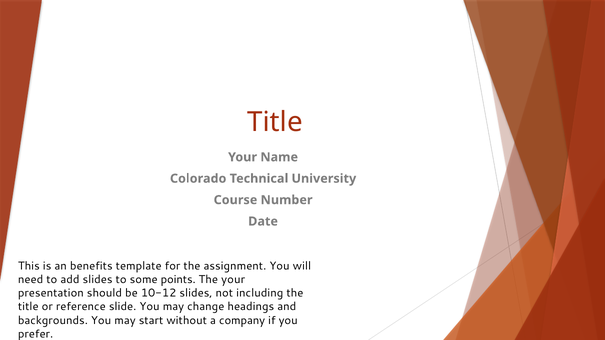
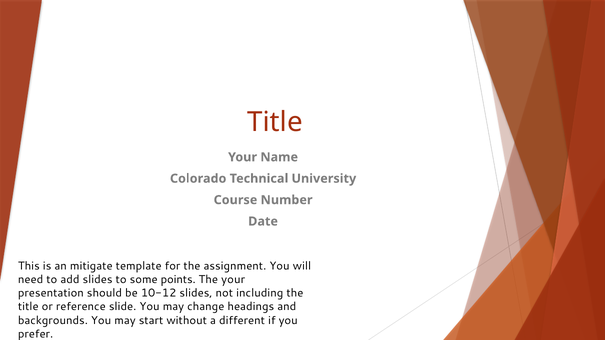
benefits: benefits -> mitigate
company: company -> different
